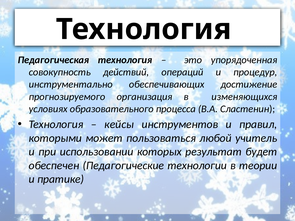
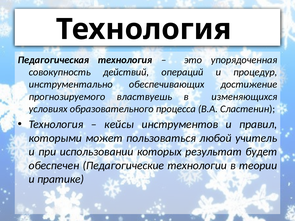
организация: организация -> властвуешь
